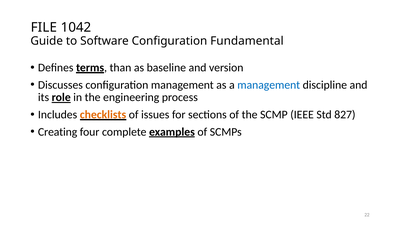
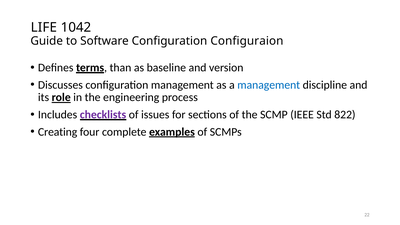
FILE: FILE -> LIFE
Fundamental: Fundamental -> Configuraion
checklists colour: orange -> purple
827: 827 -> 822
